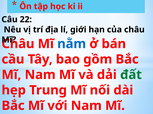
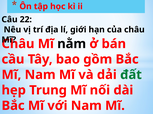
nằm colour: blue -> black
